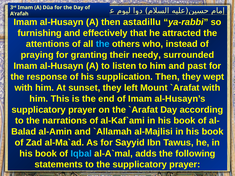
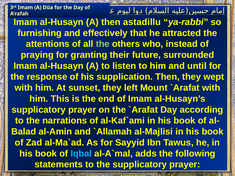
the at (103, 44) colour: light blue -> light green
needy: needy -> future
past: past -> until
